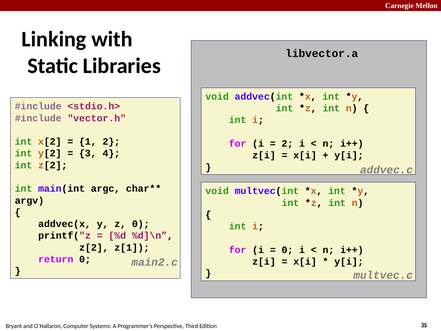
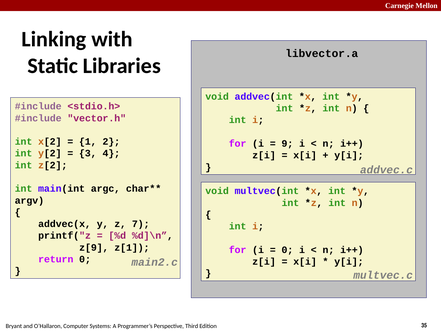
2 at (287, 143): 2 -> 9
z 0: 0 -> 7
z[2 at (94, 247): z[2 -> z[9
